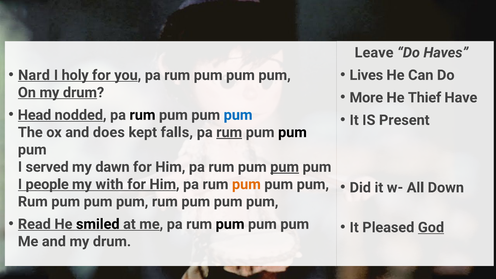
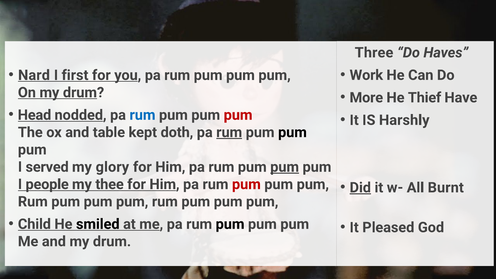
Leave: Leave -> Three
Lives: Lives -> Work
holy: holy -> first
rum at (142, 115) colour: black -> blue
pum at (238, 115) colour: blue -> red
Present: Present -> Harshly
does: does -> table
falls: falls -> doth
dawn: dawn -> glory
with: with -> thee
pum at (246, 184) colour: orange -> red
Did underline: none -> present
Down: Down -> Burnt
Read: Read -> Child
God underline: present -> none
